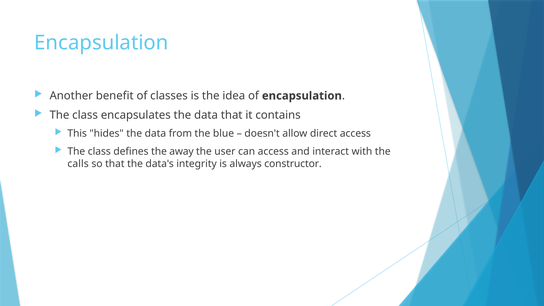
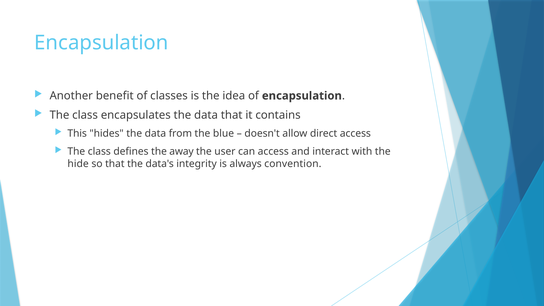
calls: calls -> hide
constructor: constructor -> convention
